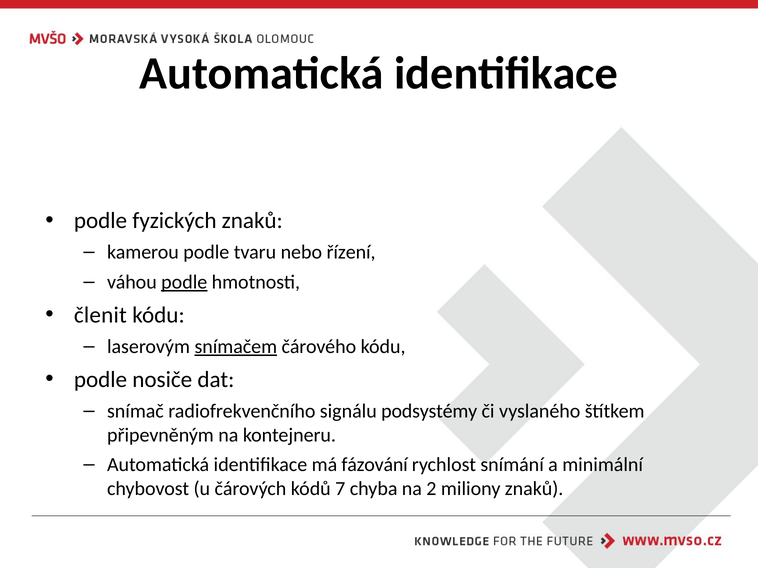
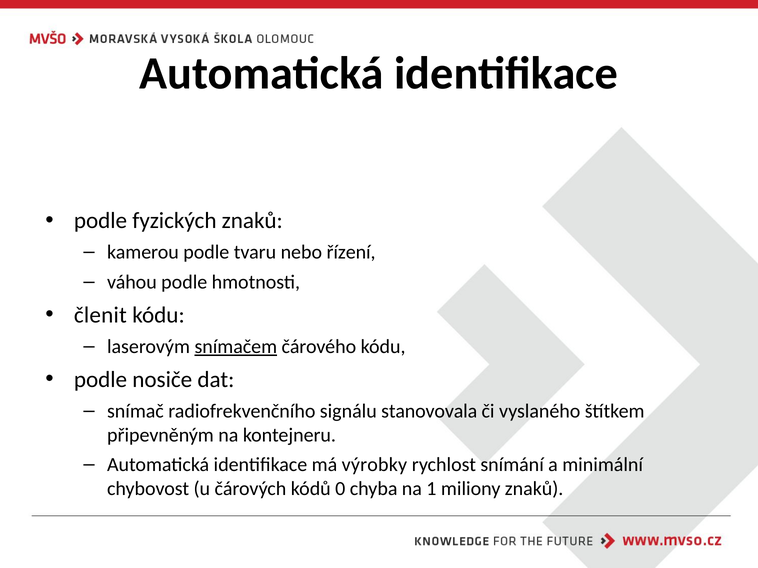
podle at (184, 282) underline: present -> none
podsystémy: podsystémy -> stanovovala
fázování: fázování -> výrobky
7: 7 -> 0
2: 2 -> 1
